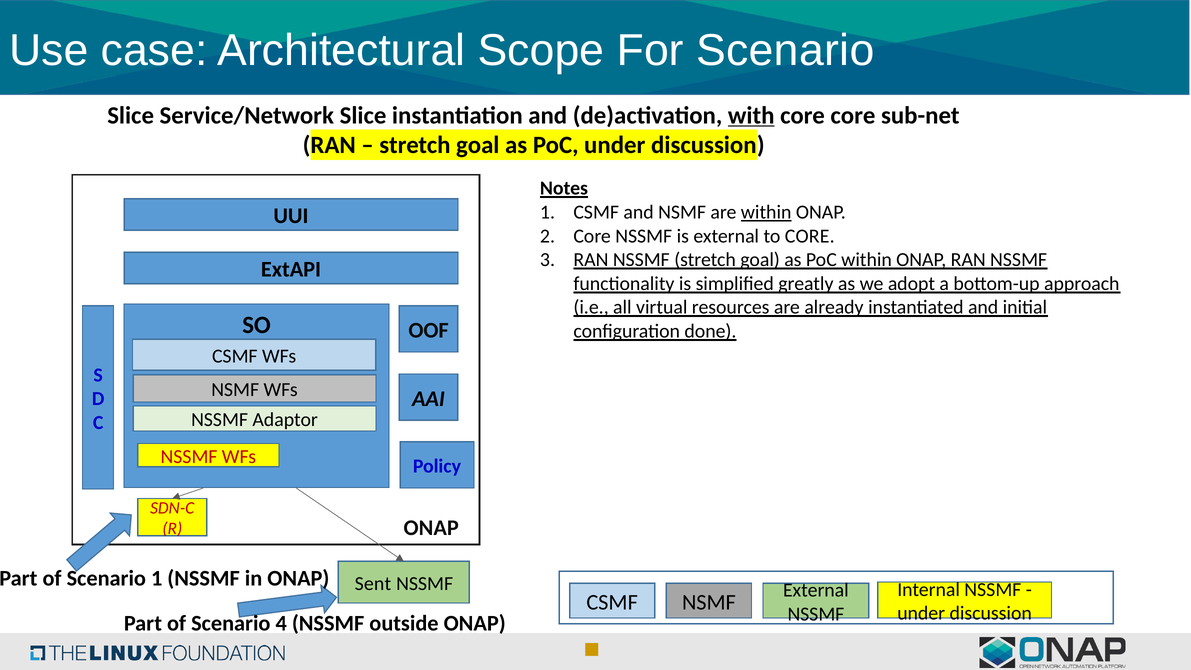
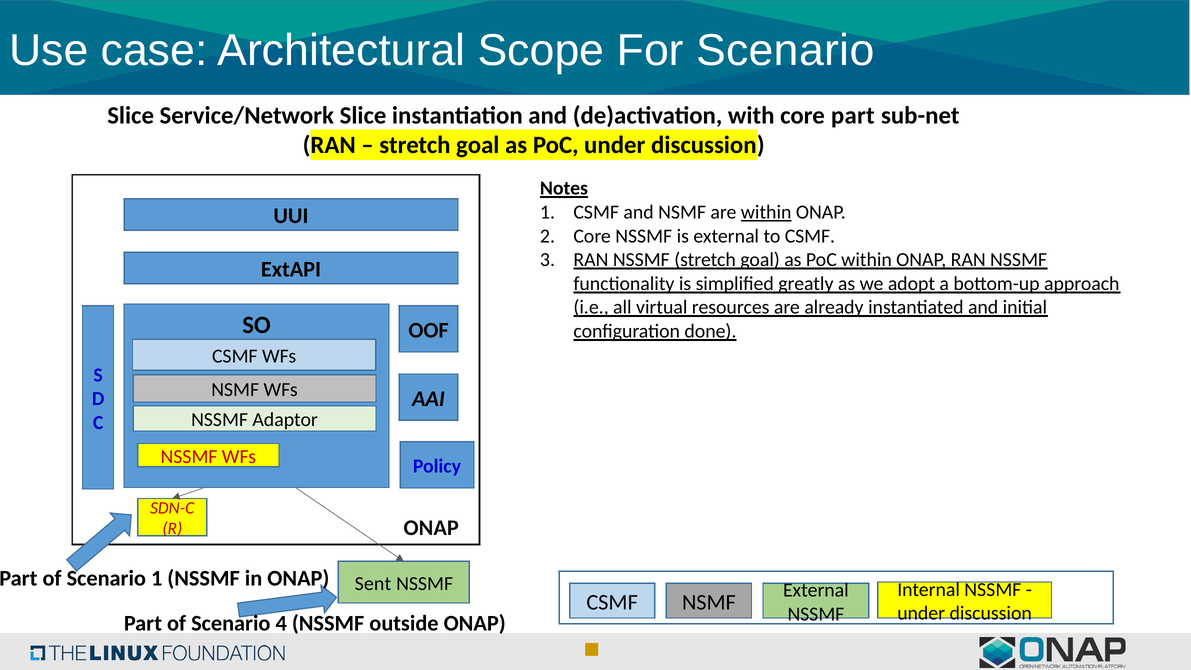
with underline: present -> none
core core: core -> part
to CORE: CORE -> CSMF
